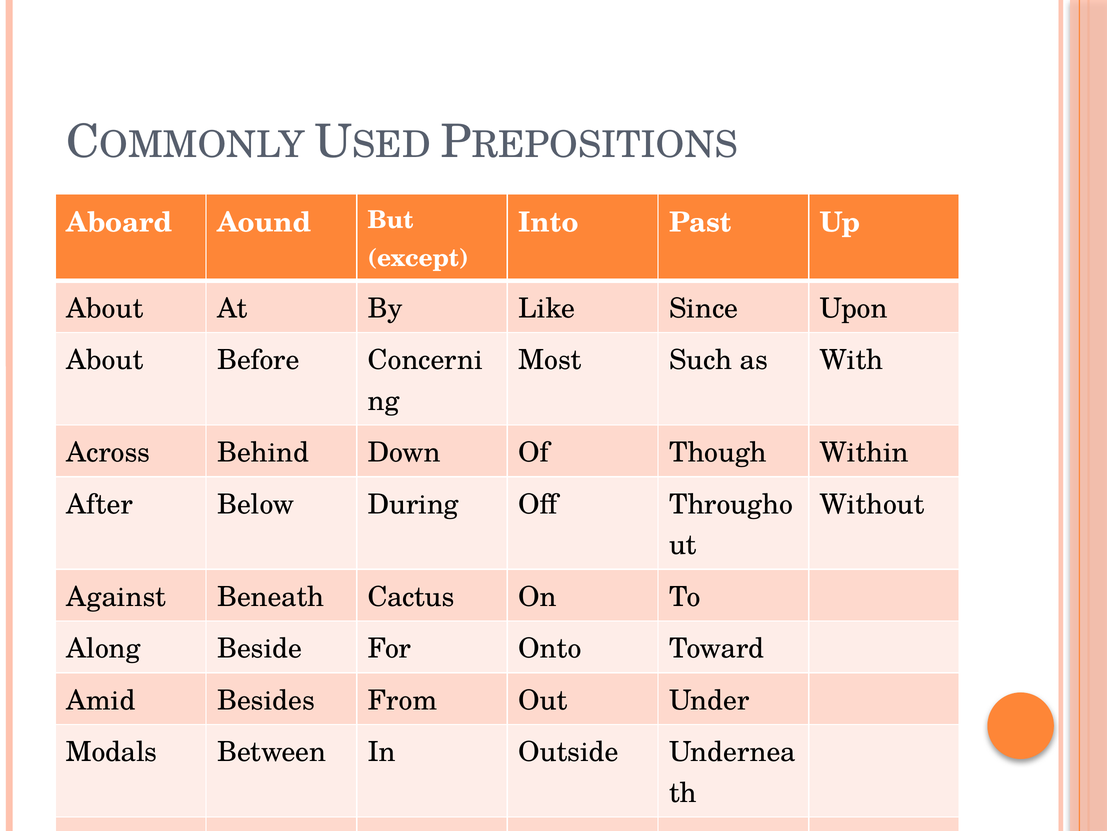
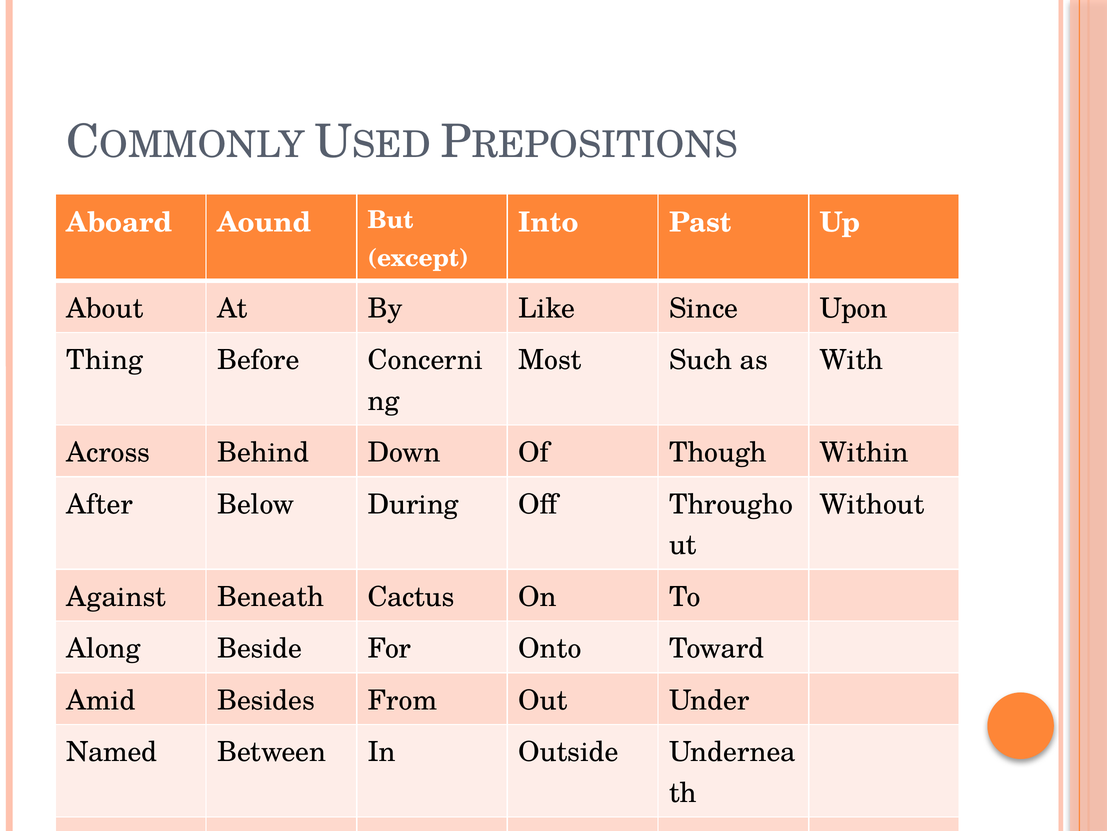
About at (105, 360): About -> Thing
Modals: Modals -> Named
